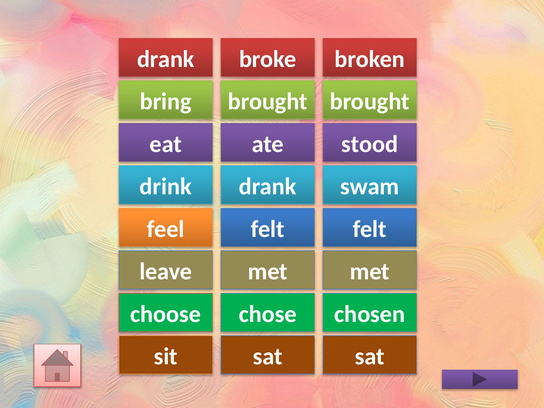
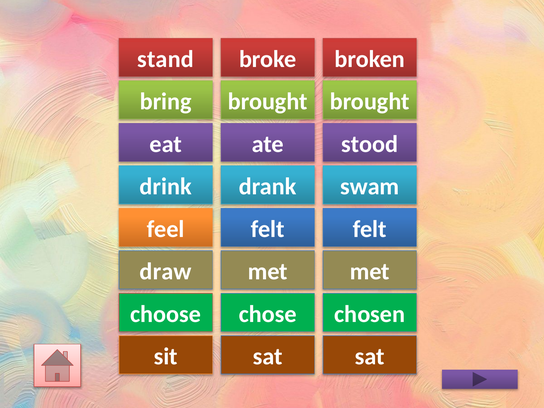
drank at (166, 59): drank -> stand
leave: leave -> draw
